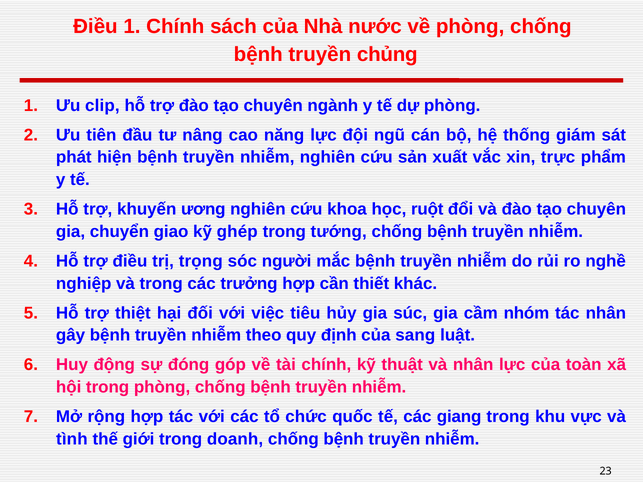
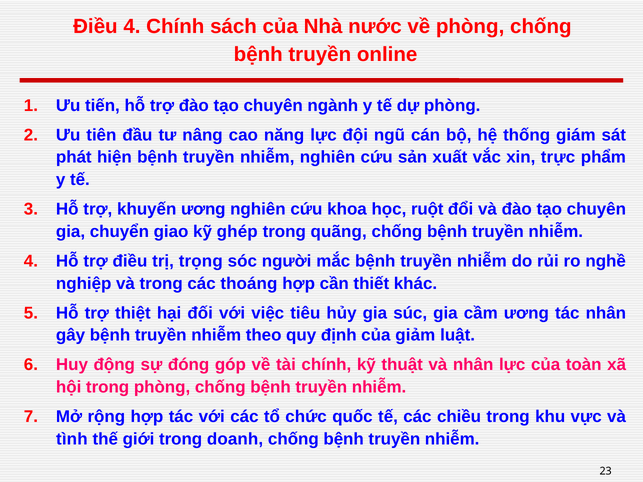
Điều 1: 1 -> 4
chủng: chủng -> online
clip: clip -> tiến
tướng: tướng -> quãng
trưởng: trưởng -> thoáng
cầm nhóm: nhóm -> ương
sang: sang -> giảm
giang: giang -> chiều
